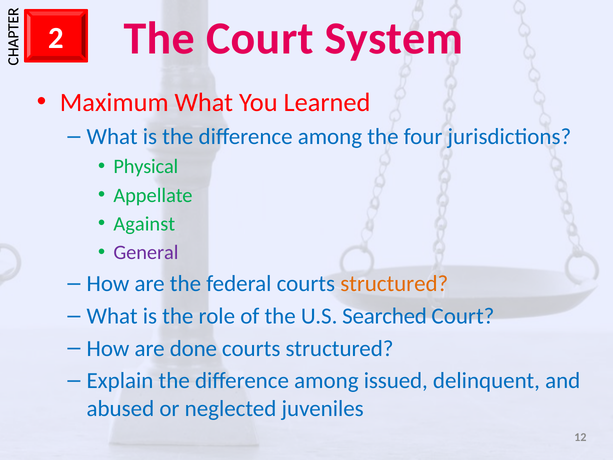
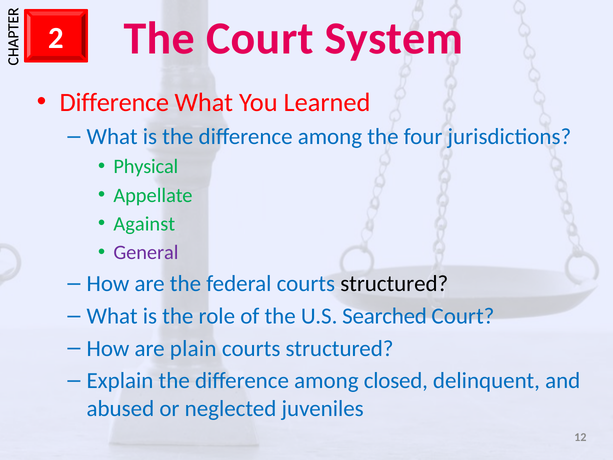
Maximum at (114, 102): Maximum -> Difference
structured at (394, 283) colour: orange -> black
done: done -> plain
issued: issued -> closed
